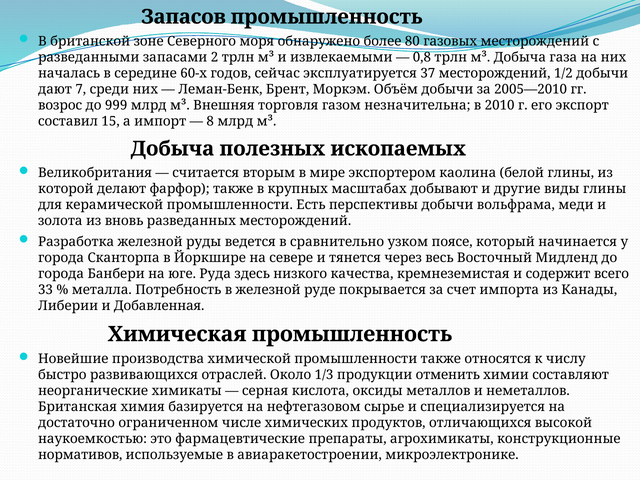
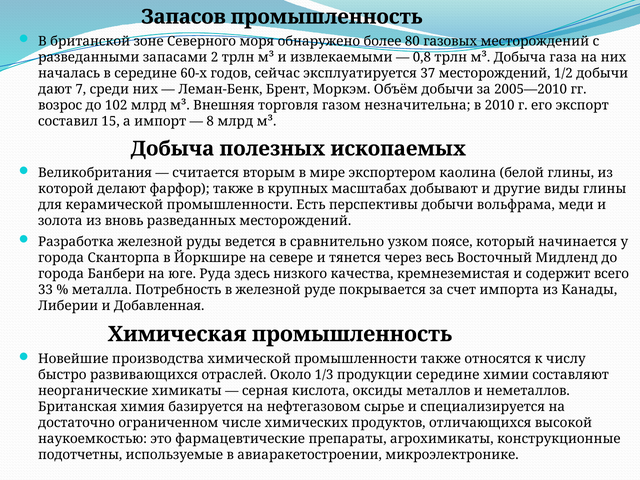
999: 999 -> 102
продукции отменить: отменить -> середине
нормативов: нормативов -> подотчетны
